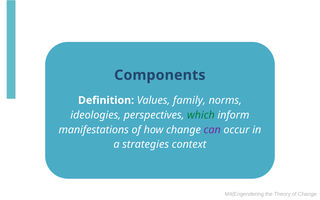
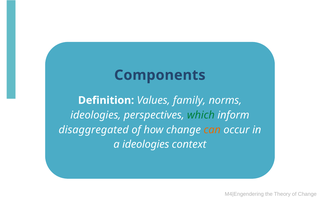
manifestations: manifestations -> disaggregated
can colour: purple -> orange
a strategies: strategies -> ideologies
